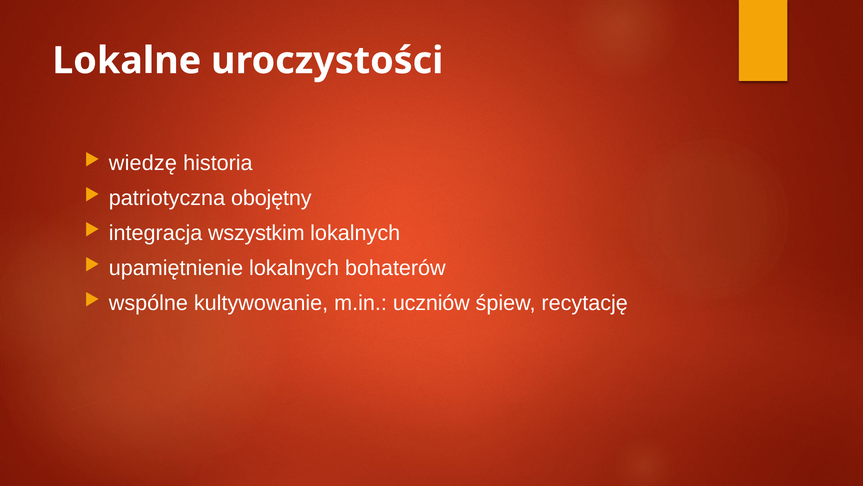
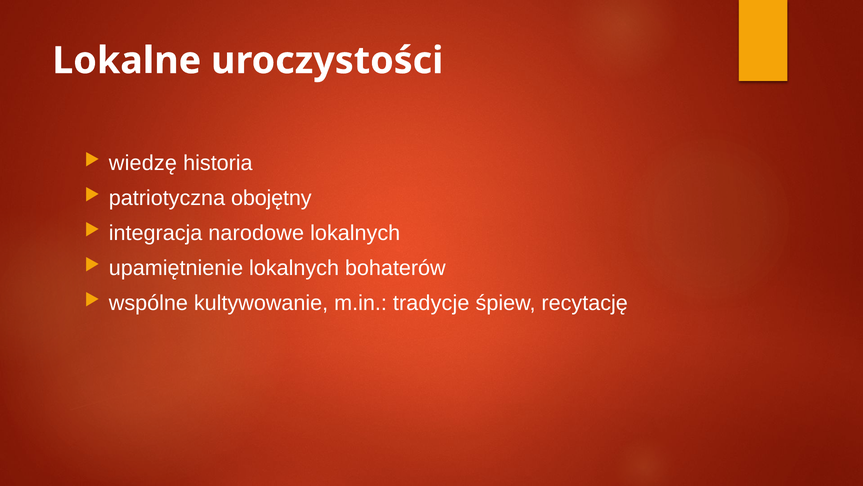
wszystkim: wszystkim -> narodowe
uczniów: uczniów -> tradycje
